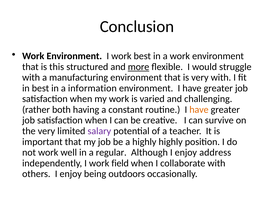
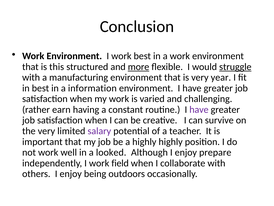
struggle underline: none -> present
very with: with -> year
both: both -> earn
have at (199, 109) colour: orange -> purple
regular: regular -> looked
address: address -> prepare
